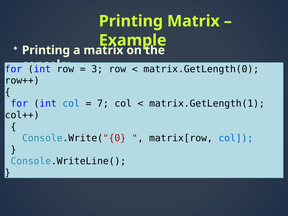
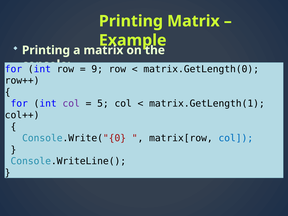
3: 3 -> 9
col at (71, 104) colour: blue -> purple
7: 7 -> 5
